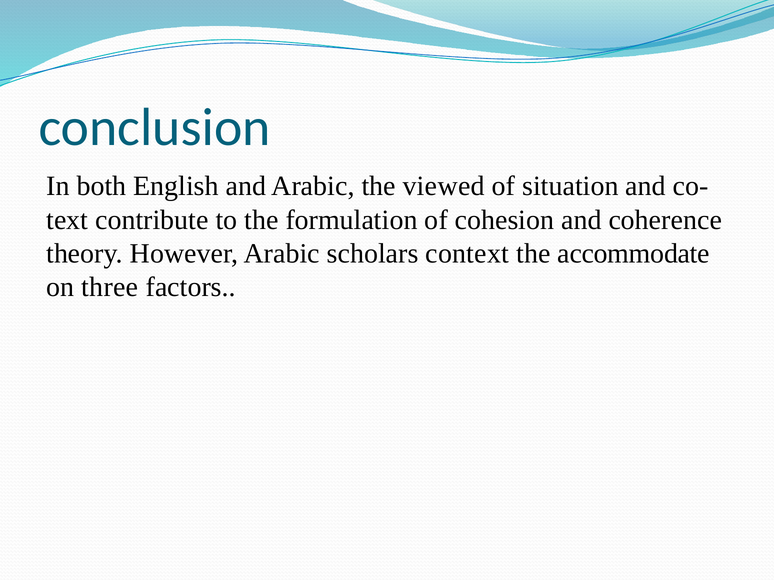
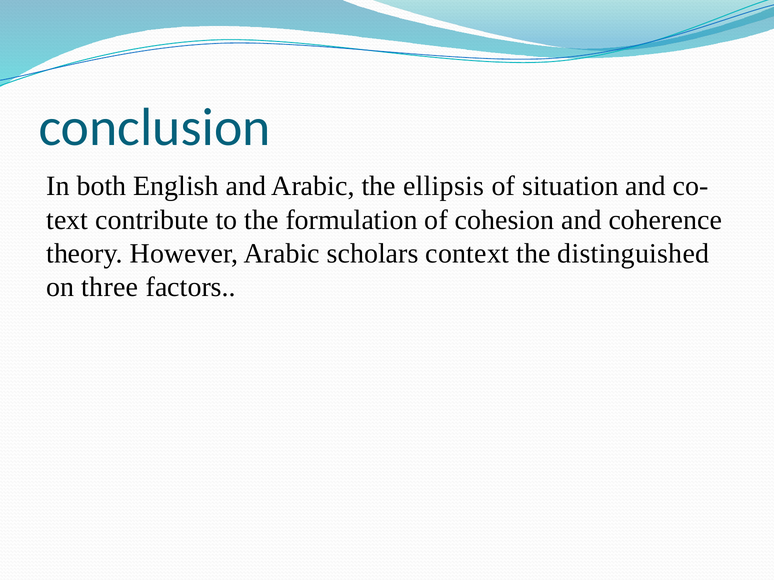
viewed: viewed -> ellipsis
accommodate: accommodate -> distinguished
